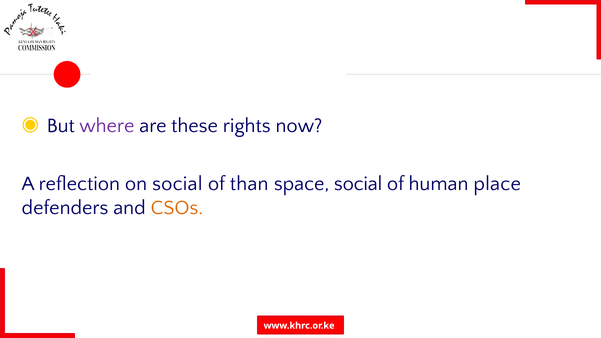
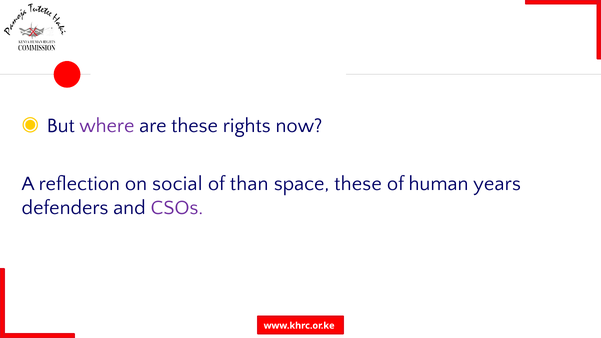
space social: social -> these
place: place -> years
CSOs colour: orange -> purple
